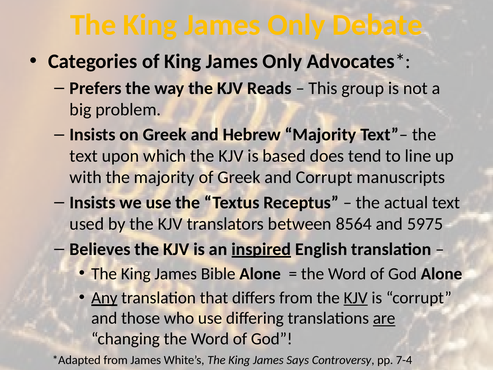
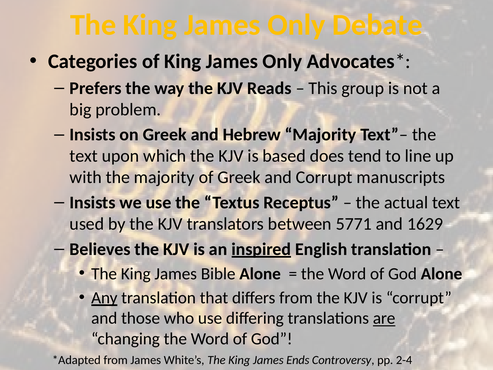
8564: 8564 -> 5771
5975: 5975 -> 1629
KJV at (356, 298) underline: present -> none
Says: Says -> Ends
7-4: 7-4 -> 2-4
